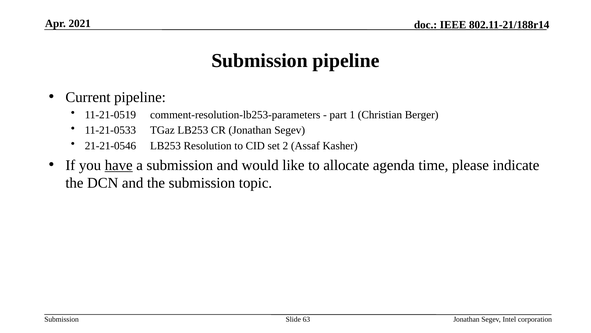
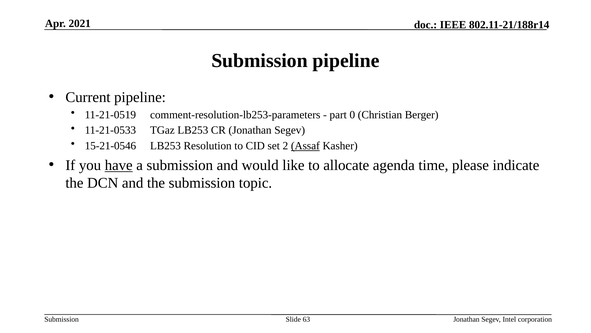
1: 1 -> 0
21-21-0546: 21-21-0546 -> 15-21-0546
Assaf underline: none -> present
